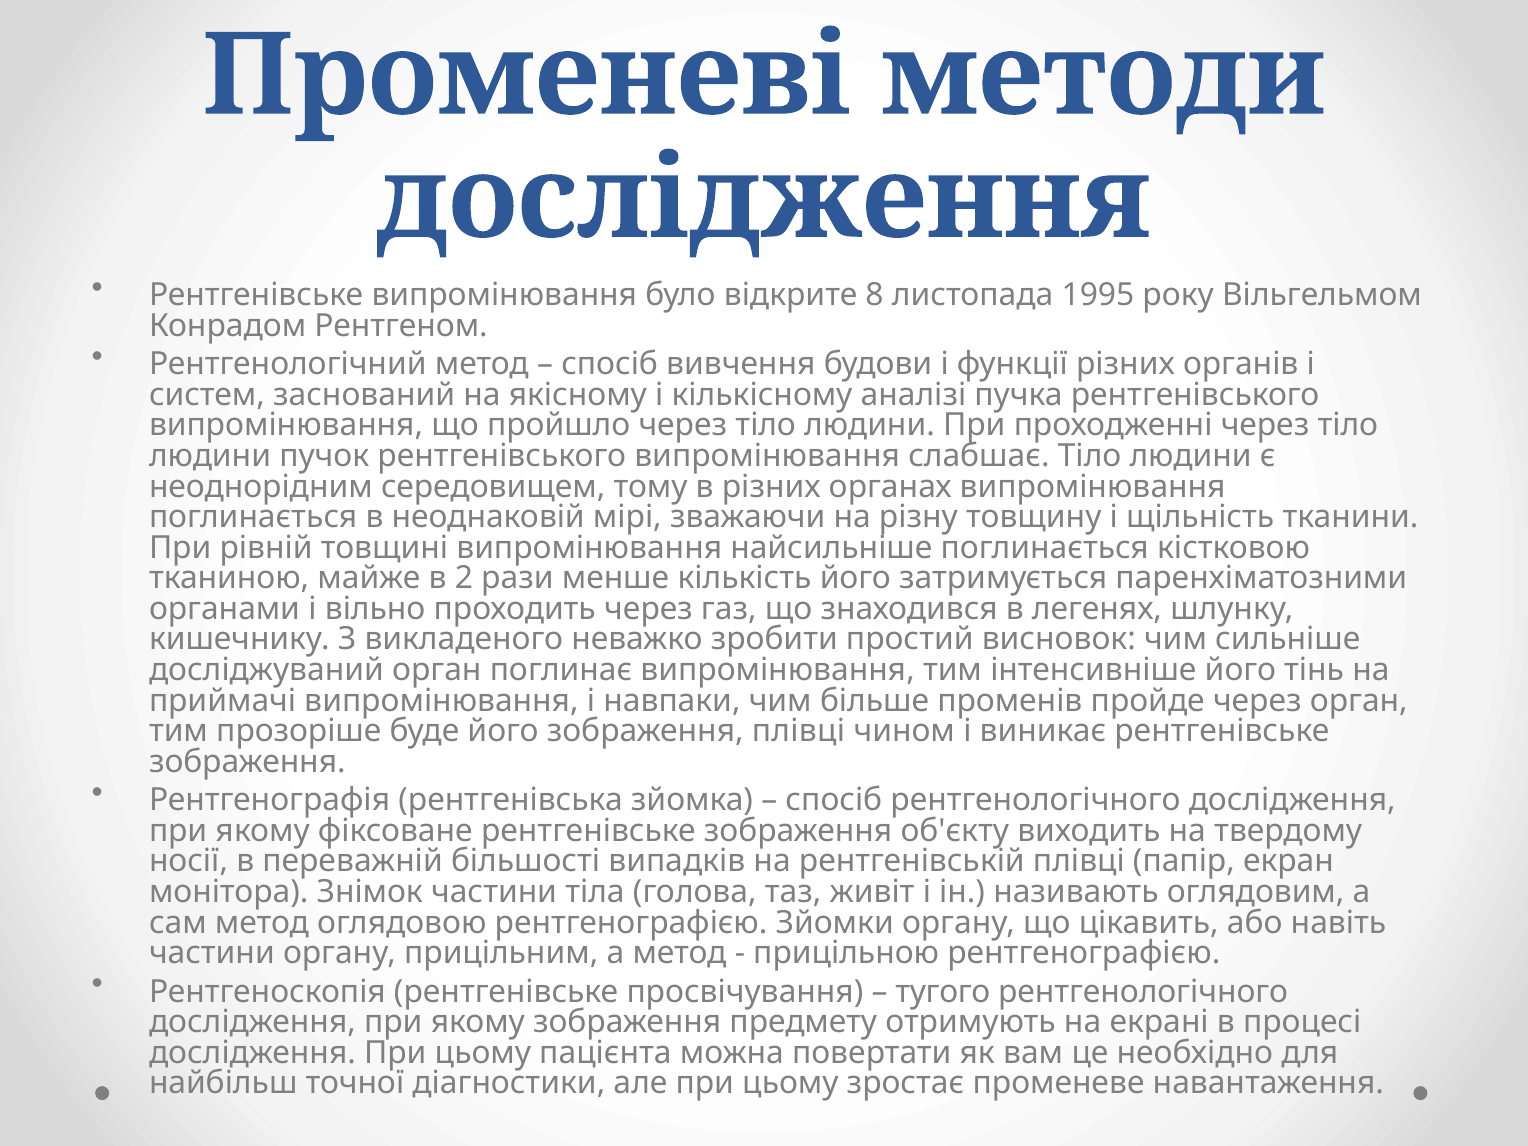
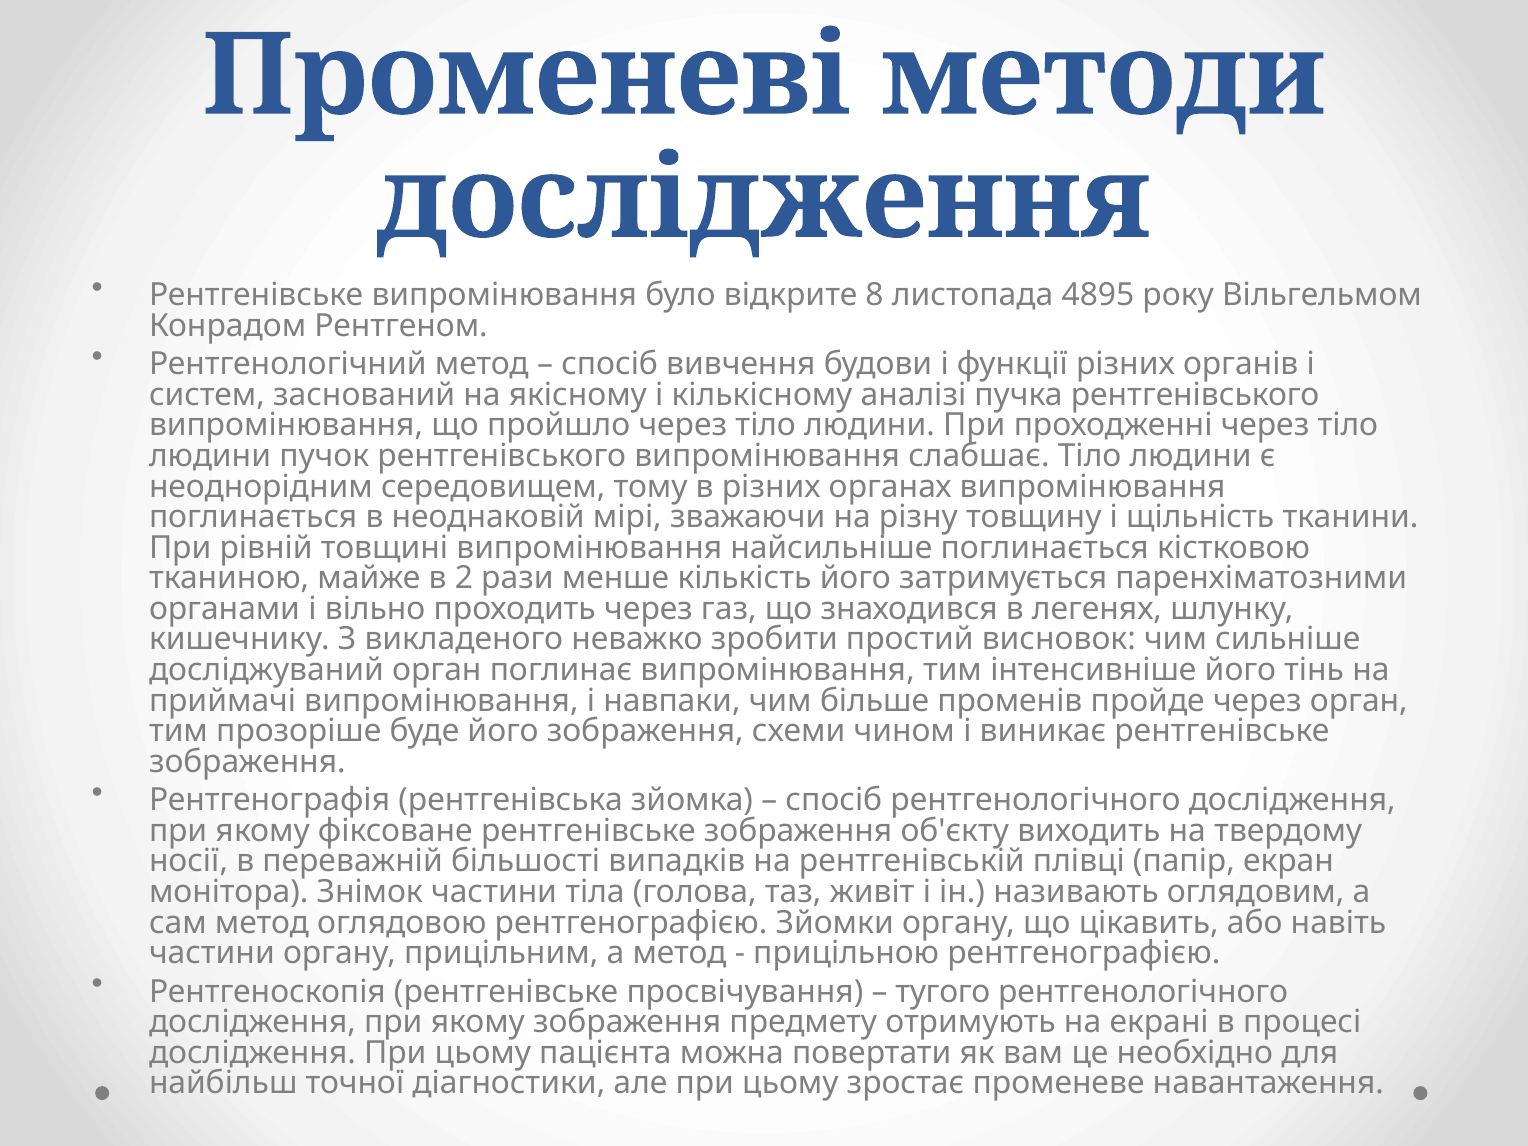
1995: 1995 -> 4895
зображення плівці: плівці -> схеми
